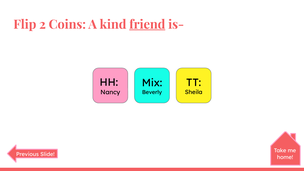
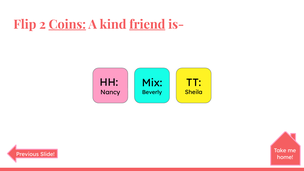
Coins underline: none -> present
